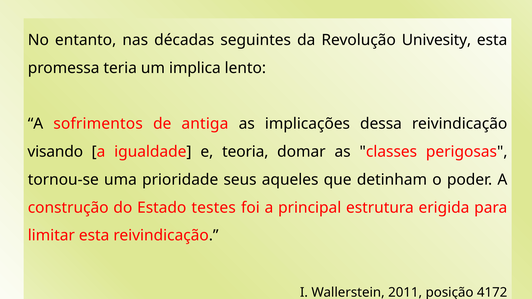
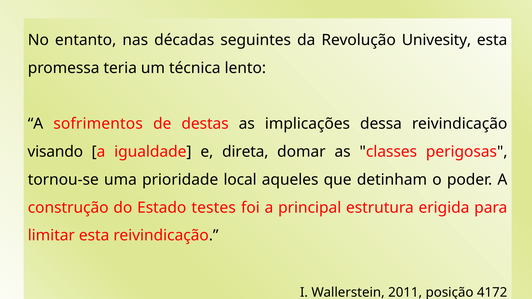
implica: implica -> técnica
antiga: antiga -> destas
teoria: teoria -> direta
seus: seus -> local
